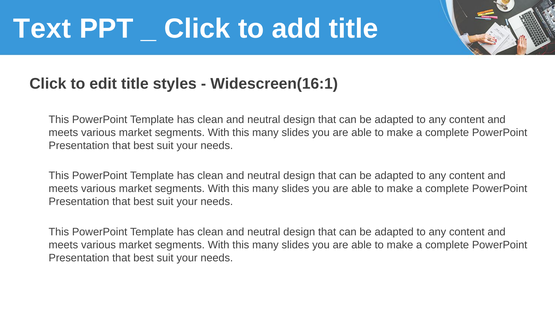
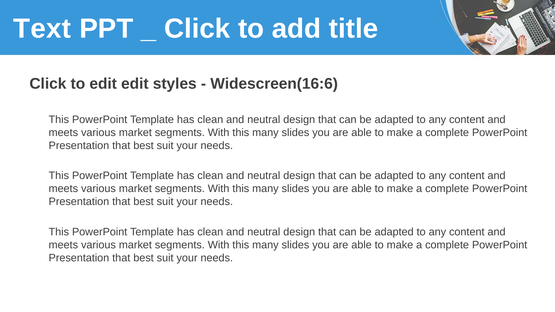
edit title: title -> edit
Widescreen(16:1: Widescreen(16:1 -> Widescreen(16:6
